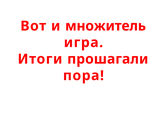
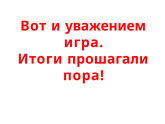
множитель: множитель -> уважением
